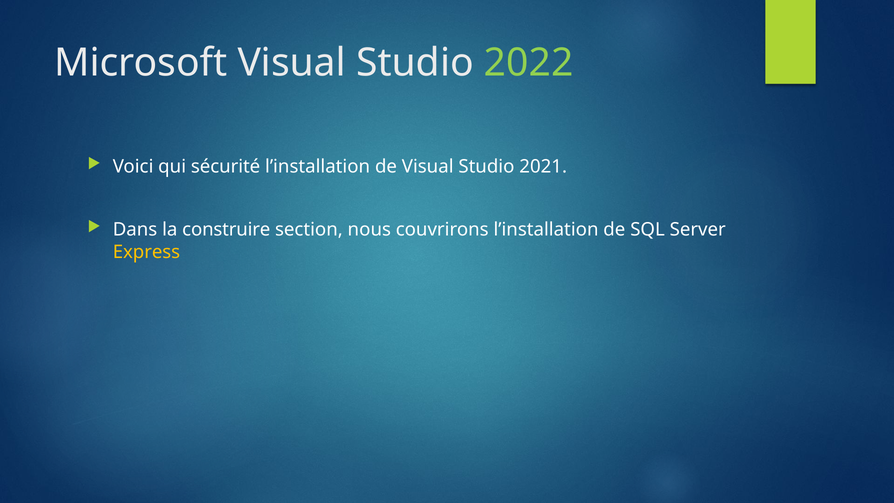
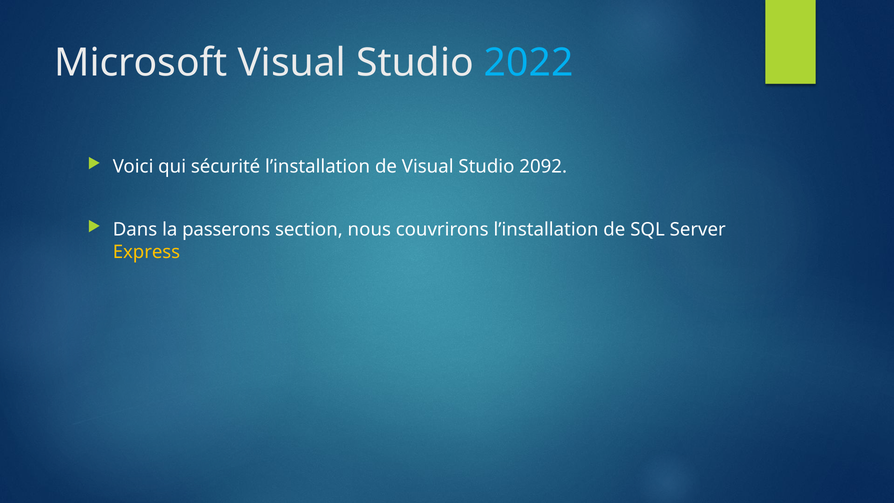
2022 colour: light green -> light blue
2021: 2021 -> 2092
construire: construire -> passerons
